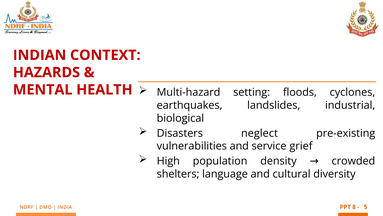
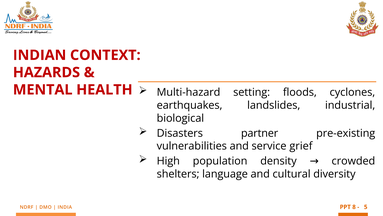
neglect: neglect -> partner
